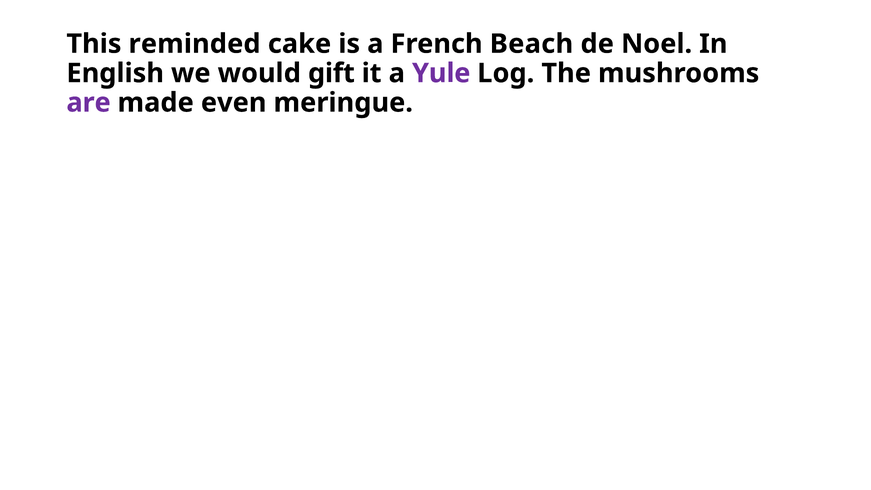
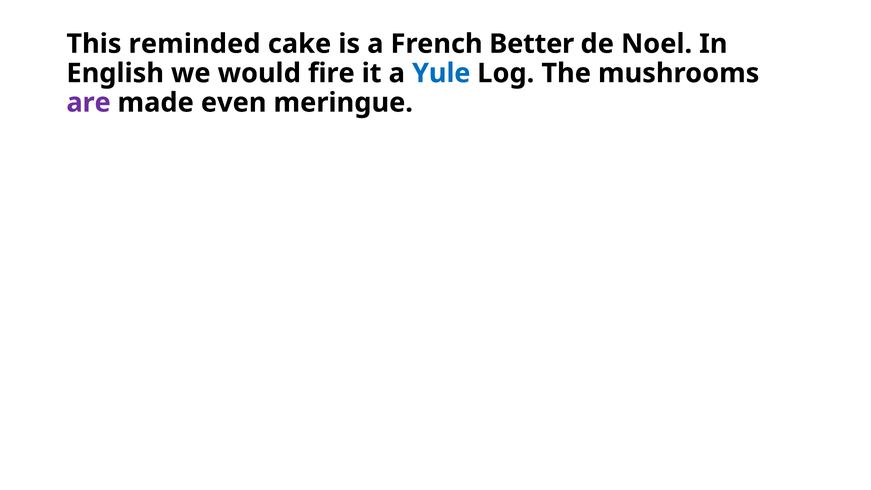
Beach: Beach -> Better
gift: gift -> fire
Yule colour: purple -> blue
